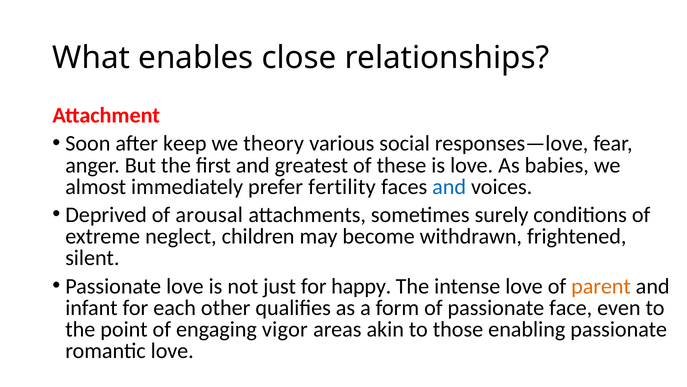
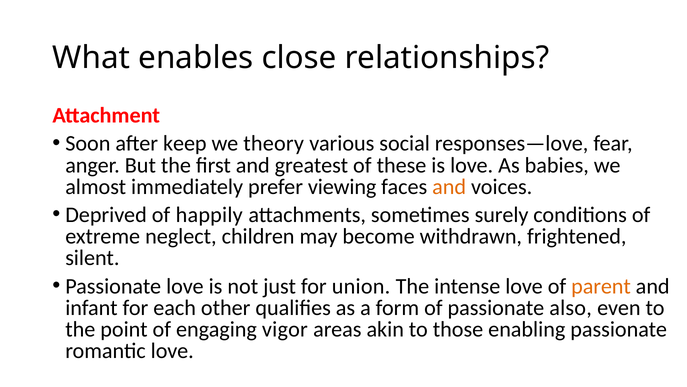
fertility: fertility -> viewing
and at (449, 187) colour: blue -> orange
arousal: arousal -> happily
happy: happy -> union
face: face -> also
